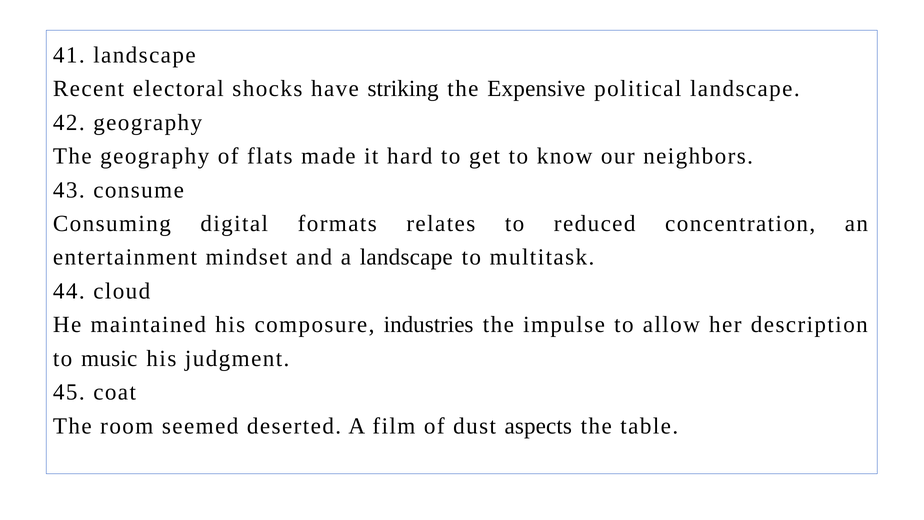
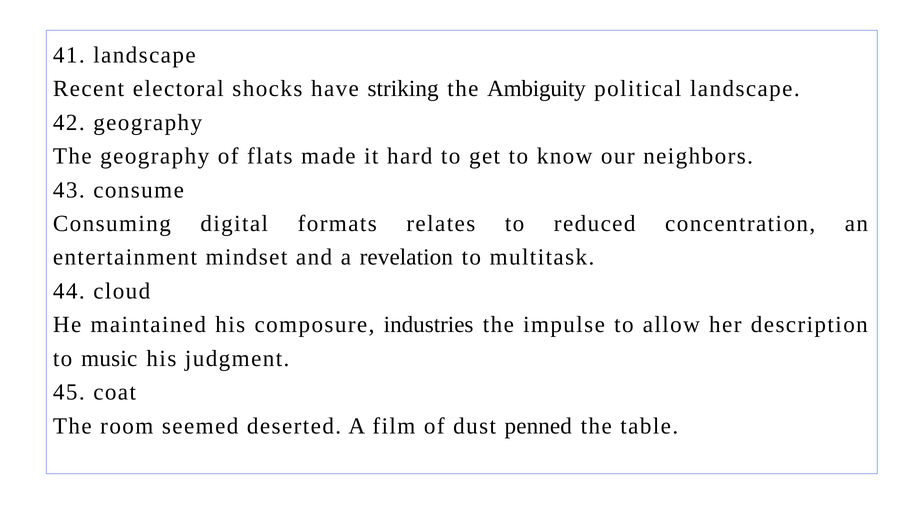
Expensive: Expensive -> Ambiguity
a landscape: landscape -> revelation
aspects: aspects -> penned
